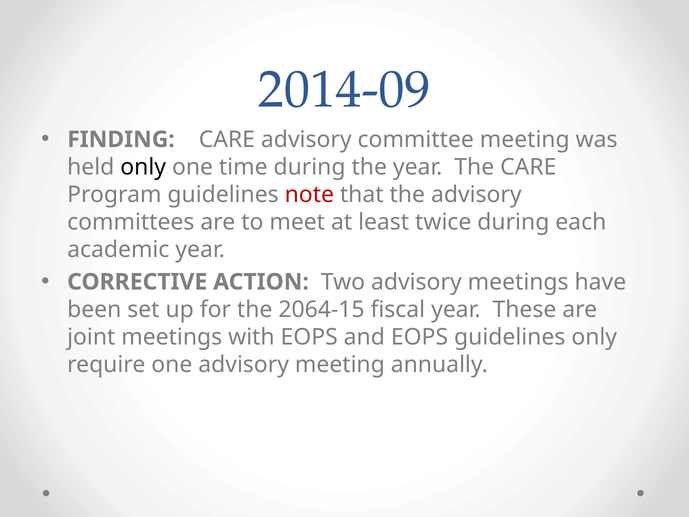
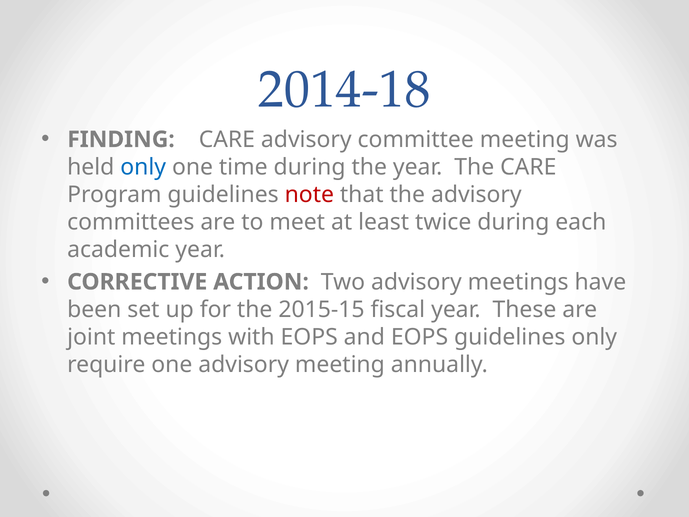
2014-09: 2014-09 -> 2014-18
only at (143, 167) colour: black -> blue
2064-15: 2064-15 -> 2015-15
